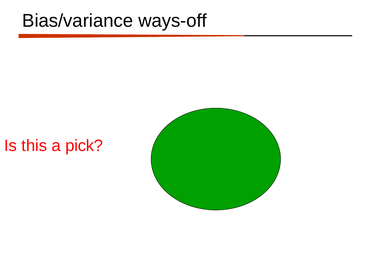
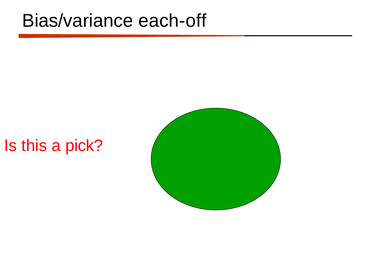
ways-off: ways-off -> each-off
